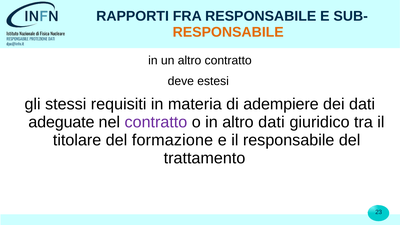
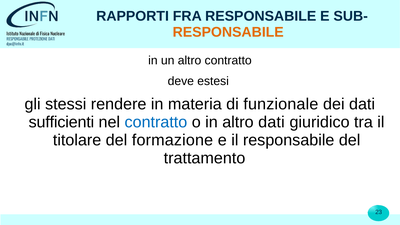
requisiti: requisiti -> rendere
adempiere: adempiere -> funzionale
adeguate: adeguate -> sufficienti
contratto at (156, 122) colour: purple -> blue
